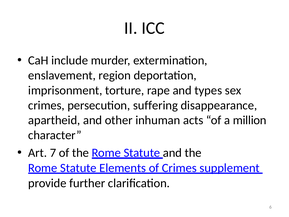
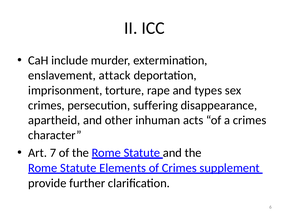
region: region -> attack
a million: million -> crimes
